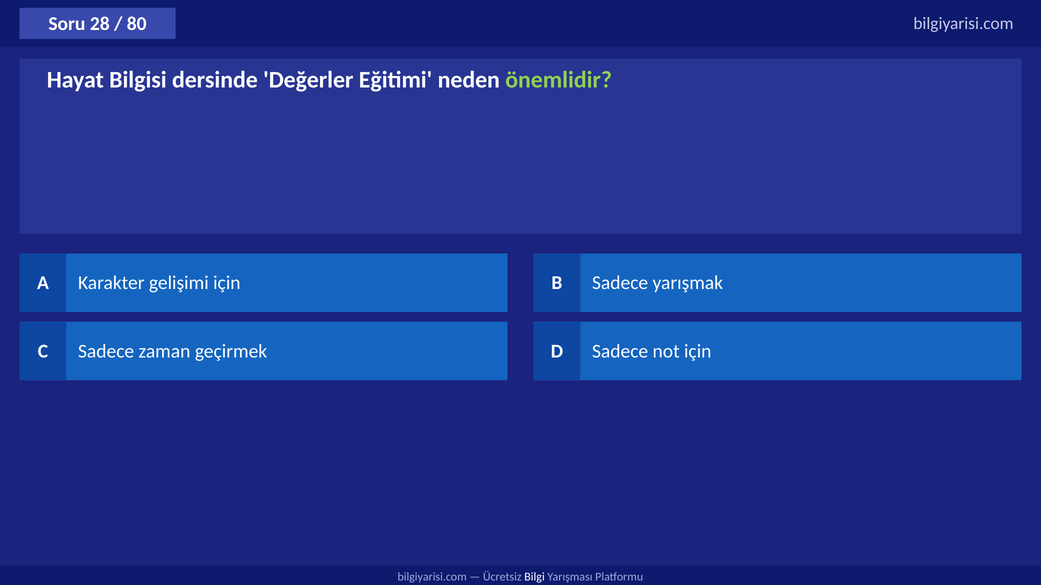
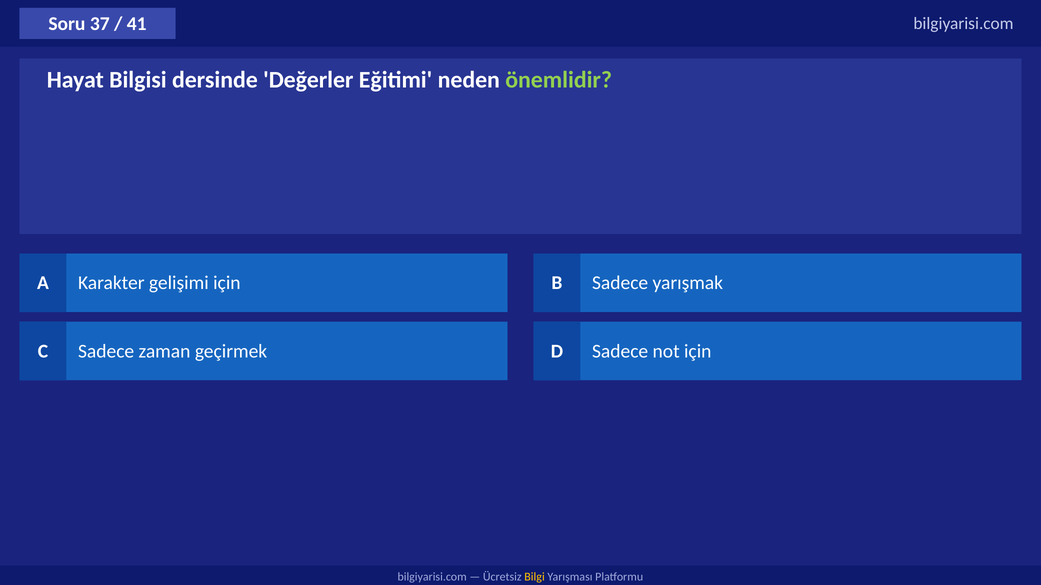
28: 28 -> 37
80: 80 -> 41
Bilgi colour: white -> yellow
